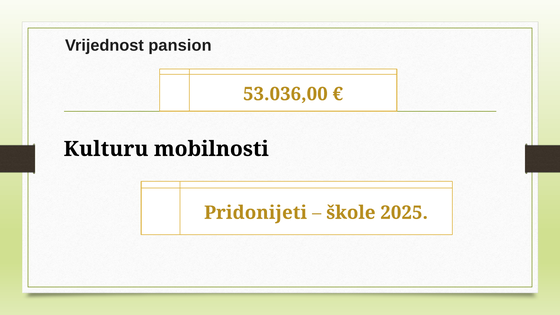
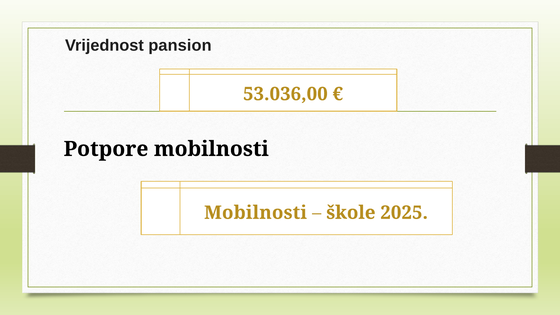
Kulturu: Kulturu -> Potpore
Pridonijeti at (256, 213): Pridonijeti -> Mobilnosti
